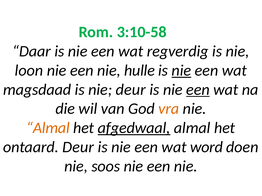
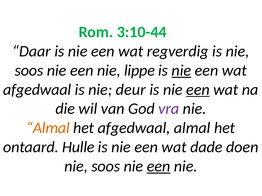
3:10-58: 3:10-58 -> 3:10-44
loon at (29, 71): loon -> soos
hulle: hulle -> lippe
magsdaad at (37, 90): magsdaad -> afgedwaal
vra colour: orange -> purple
afgedwaal at (134, 128) underline: present -> none
ontaard Deur: Deur -> Hulle
word: word -> dade
een at (159, 167) underline: none -> present
